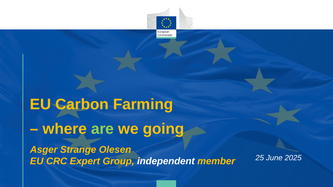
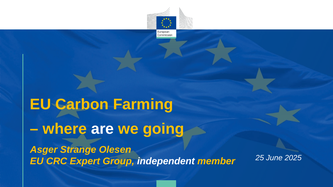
are colour: light green -> white
